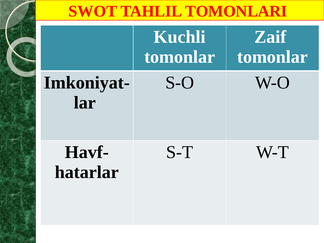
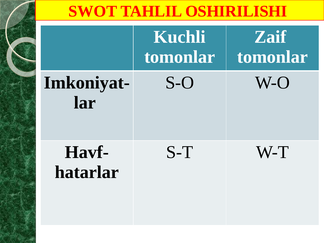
TOMONLARI: TOMONLARI -> OSHIRILISHI
